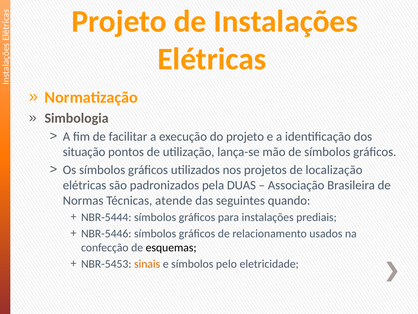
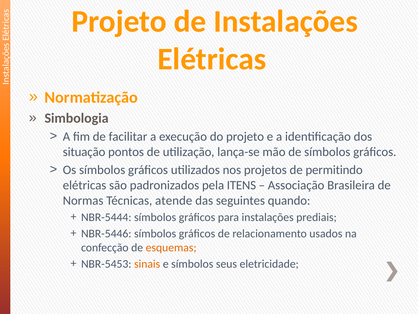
localização: localização -> permitindo
DUAS: DUAS -> ITENS
esquemas colour: black -> orange
pelo: pelo -> seus
